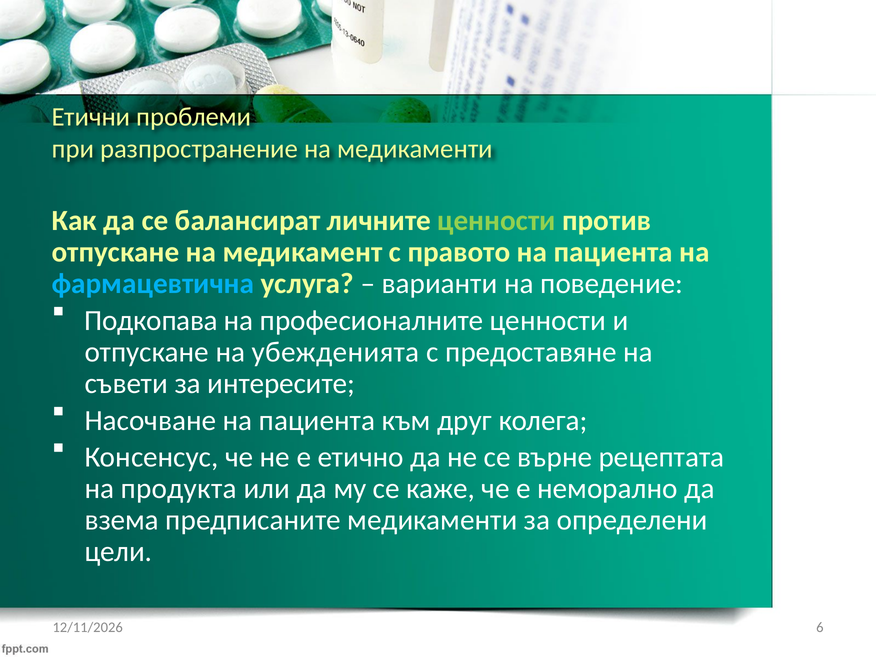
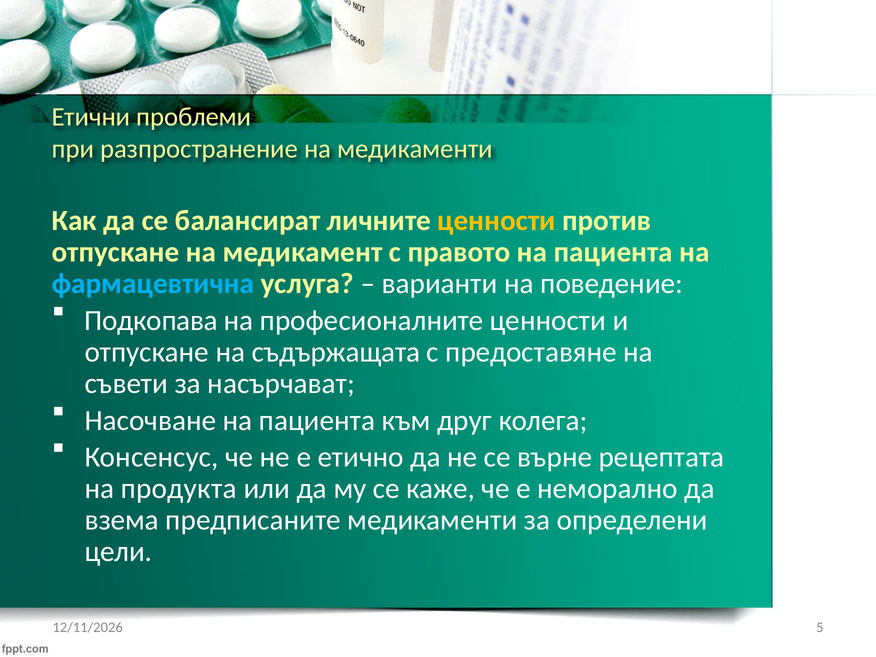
ценности at (497, 221) colour: light green -> yellow
убежденията: убежденията -> съдържащата
интересите: интересите -> насърчават
6: 6 -> 5
